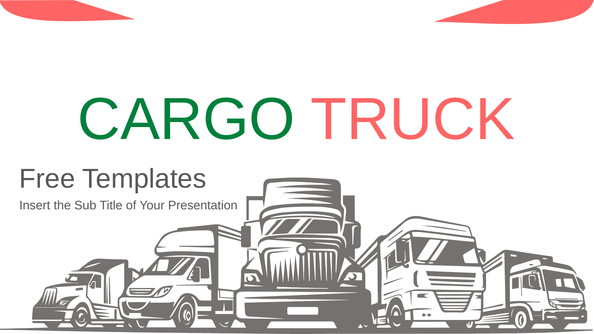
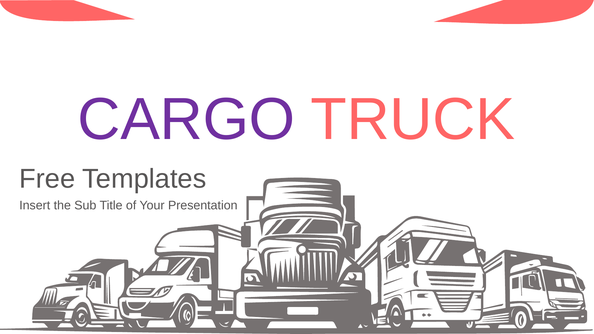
CARGO colour: green -> purple
